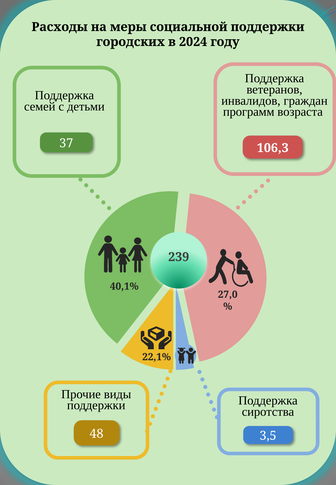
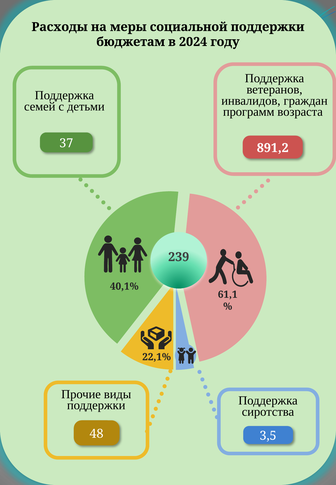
городских: городских -> бюджетам
106,3: 106,3 -> 891,2
27,0: 27,0 -> 61,1
